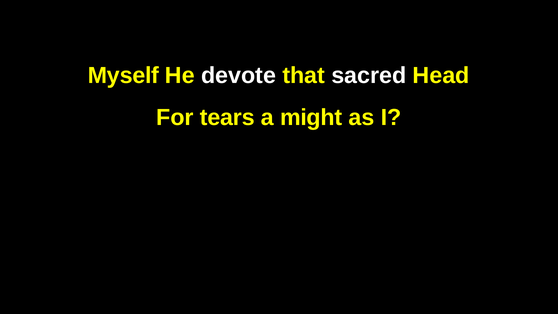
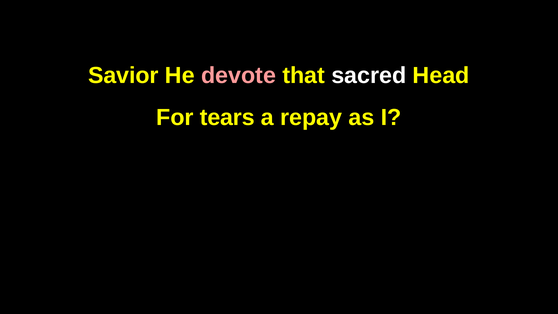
Myself: Myself -> Savior
devote colour: white -> pink
might: might -> repay
